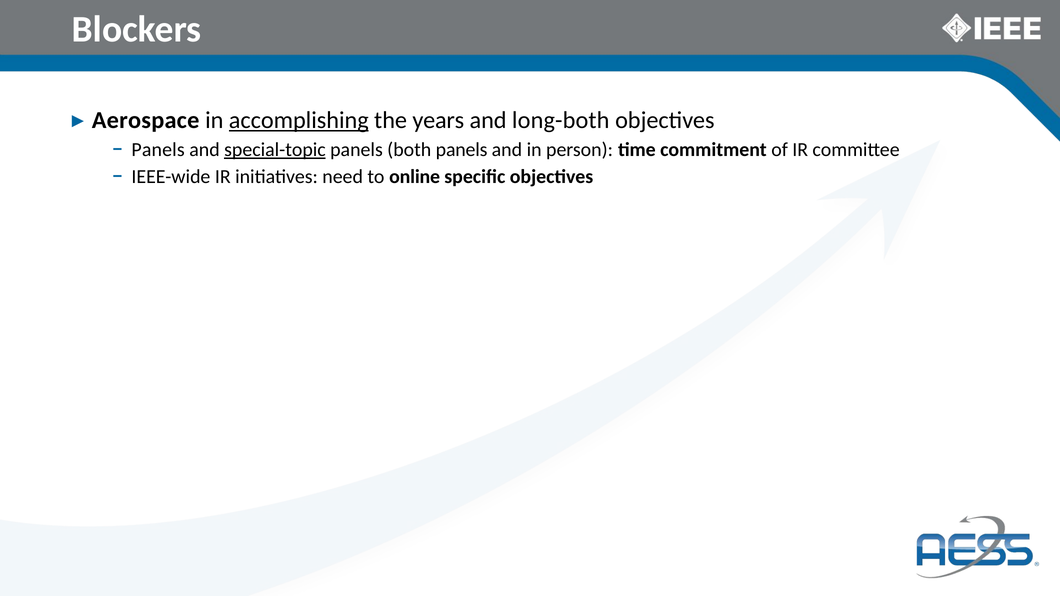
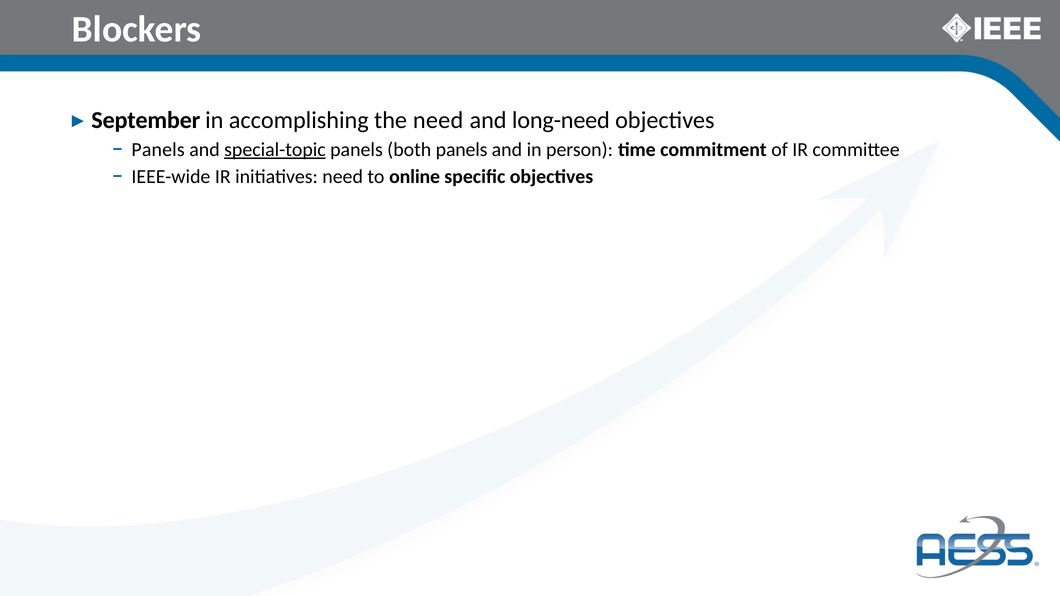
Aerospace: Aerospace -> September
accomplishing underline: present -> none
the years: years -> need
long-both: long-both -> long-need
